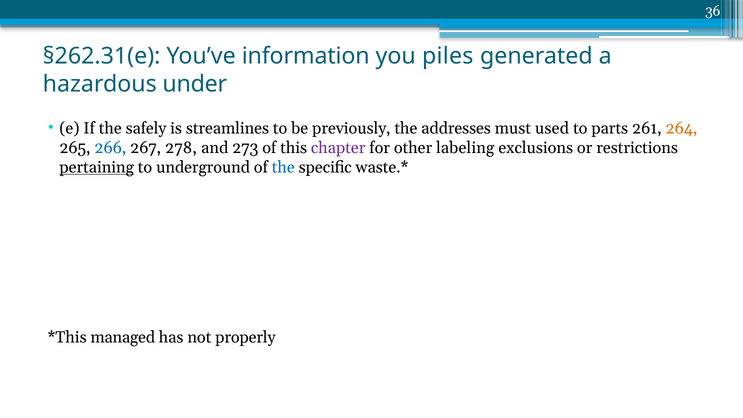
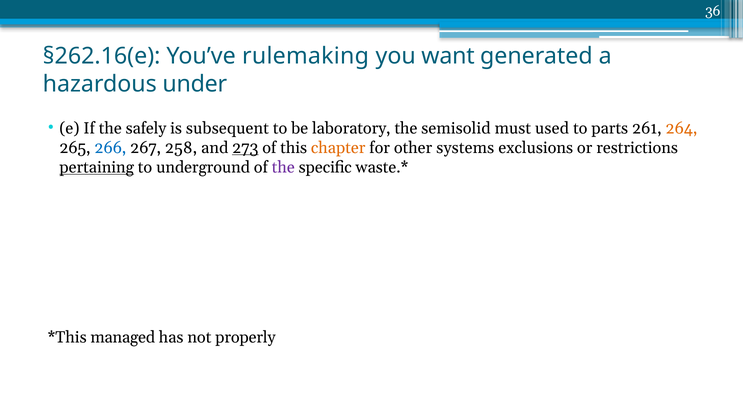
§262.31(e: §262.31(e -> §262.16(e
information: information -> rulemaking
piles: piles -> want
streamlines: streamlines -> subsequent
previously: previously -> laboratory
addresses: addresses -> semisolid
278: 278 -> 258
273 underline: none -> present
chapter colour: purple -> orange
labeling: labeling -> systems
the at (283, 167) colour: blue -> purple
